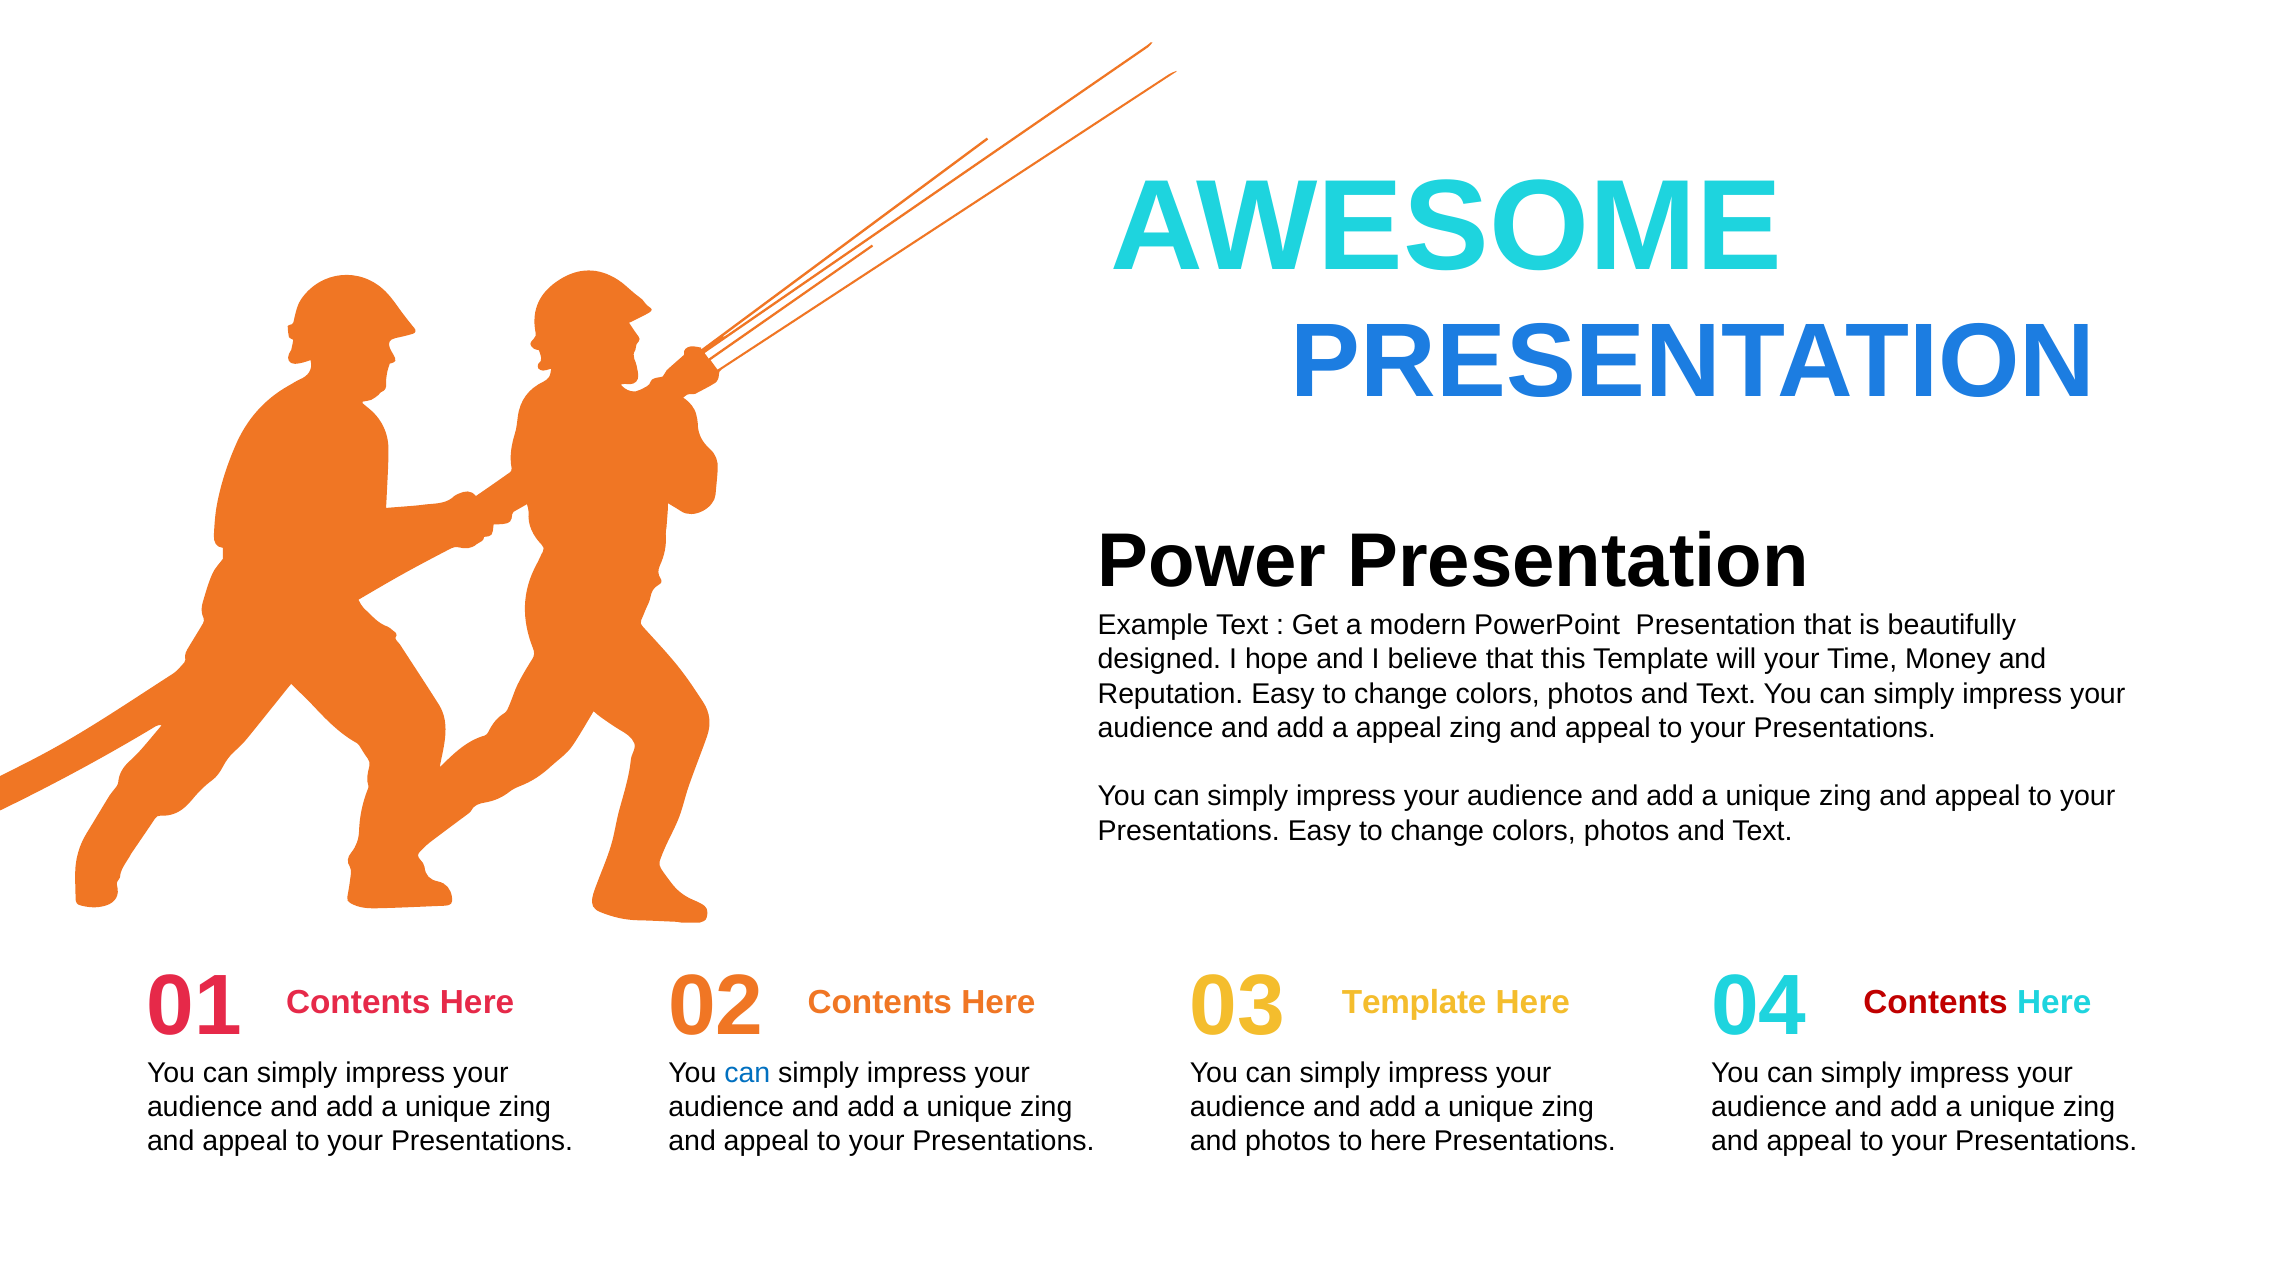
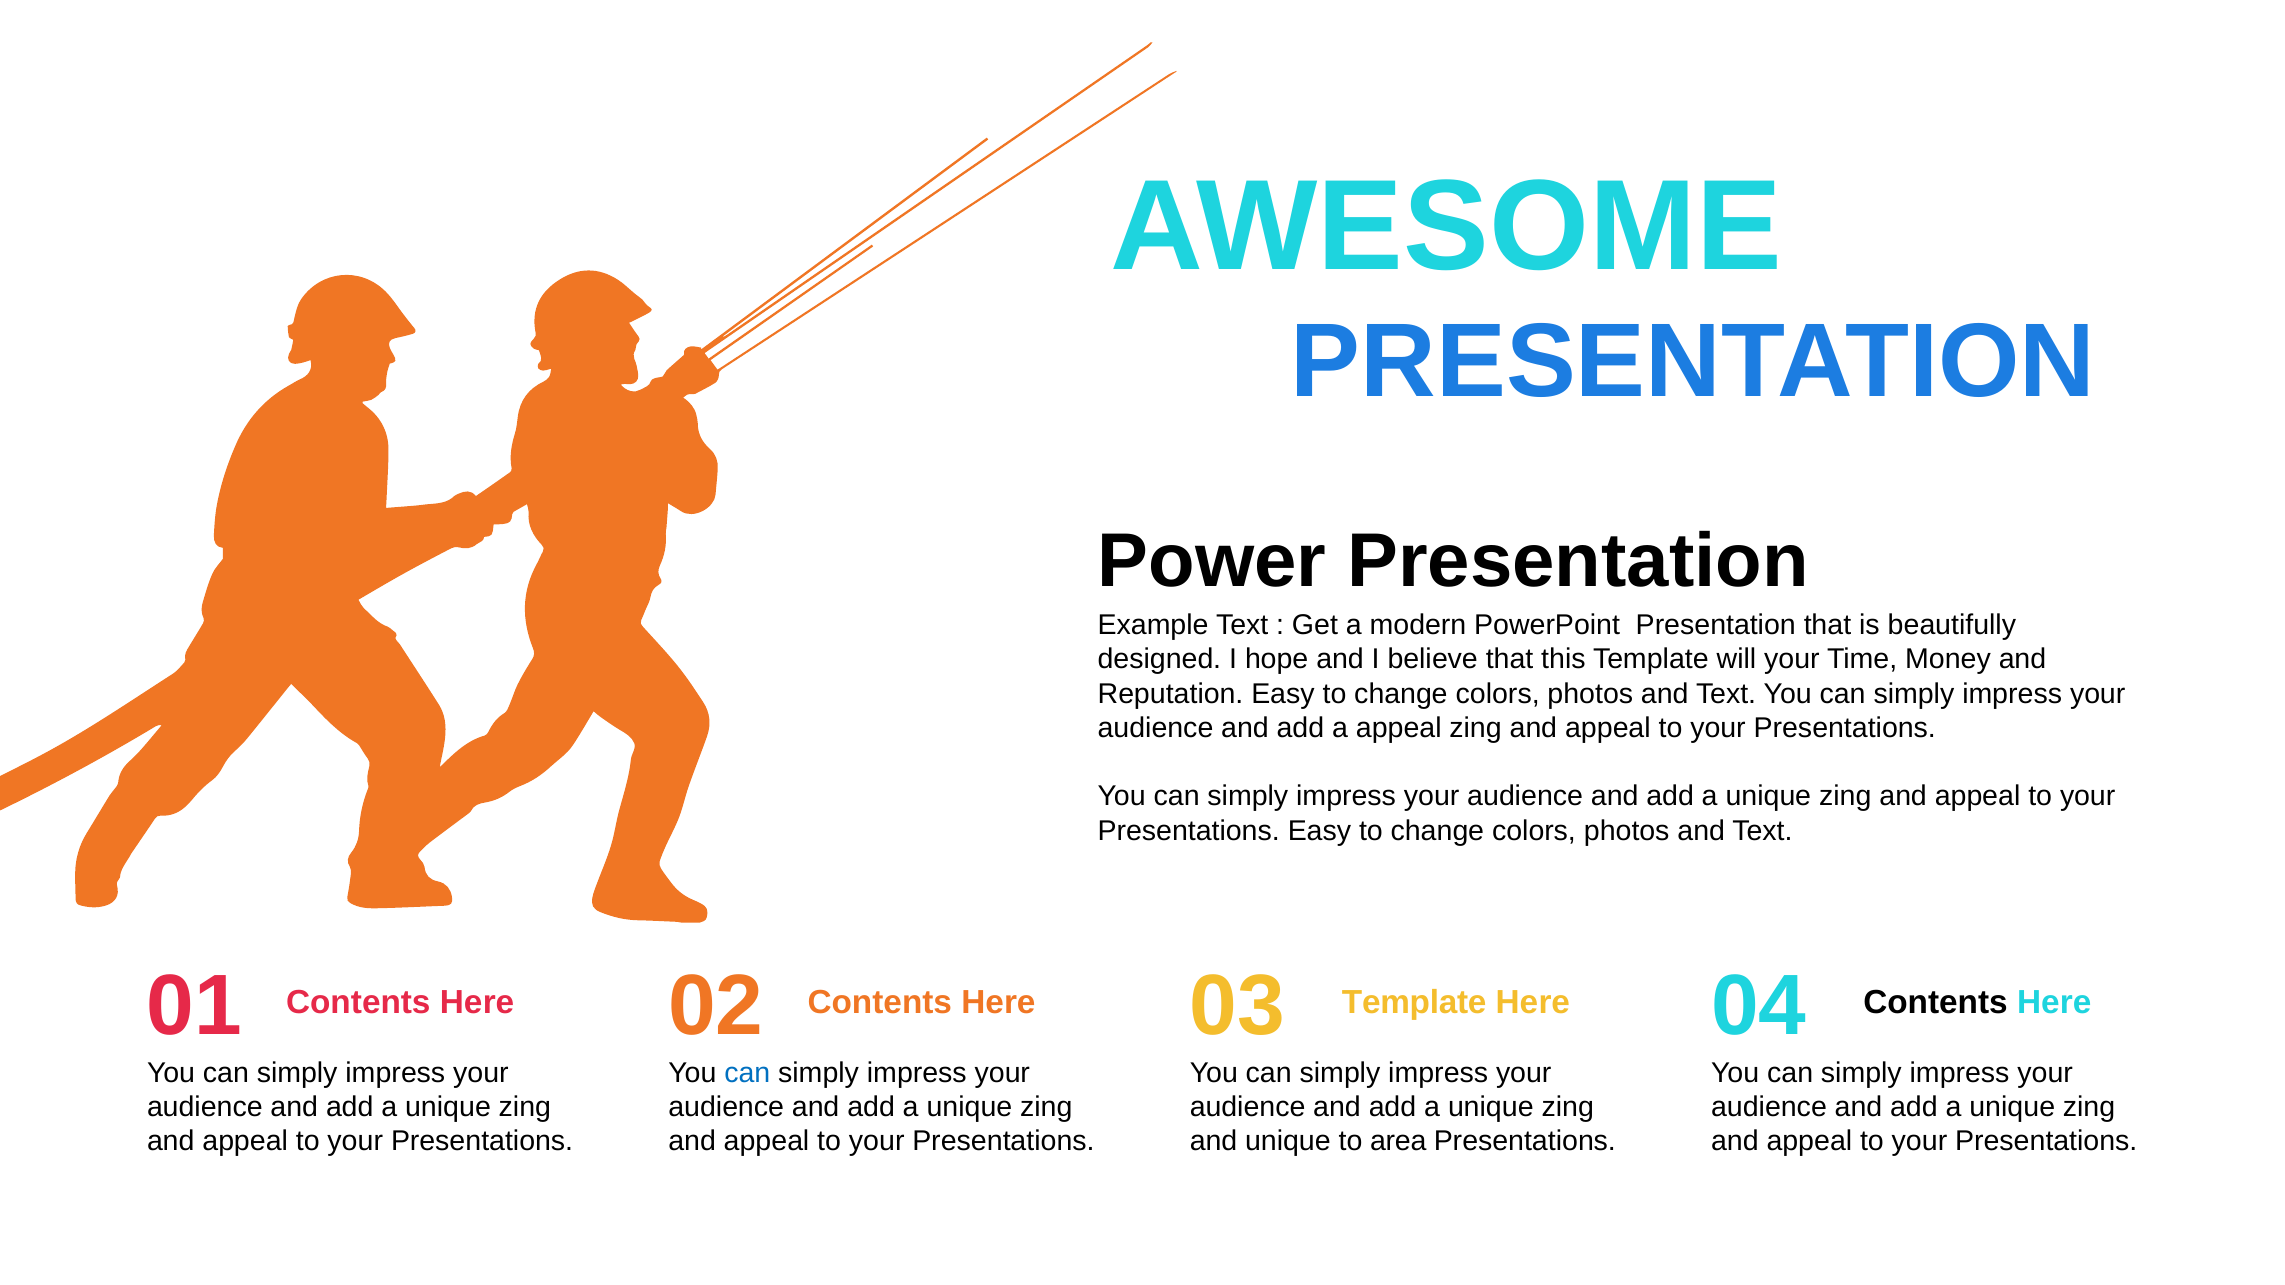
Contents at (1936, 1003) colour: red -> black
and photos: photos -> unique
to here: here -> area
